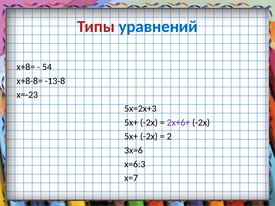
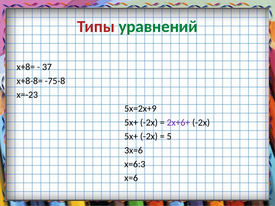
уравнений colour: blue -> green
54: 54 -> 37
-13-8: -13-8 -> -75-8
5х=2х+3: 5х=2х+3 -> 5х=2х+9
2: 2 -> 5
x=7: x=7 -> x=6
